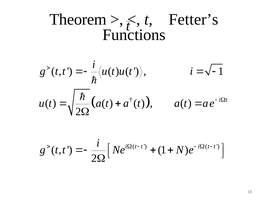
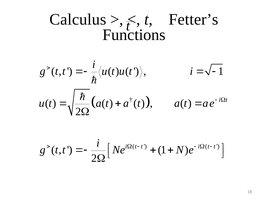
Theorem: Theorem -> Calculus
